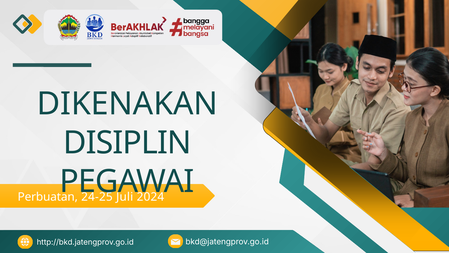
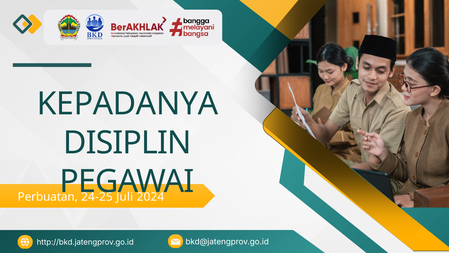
DIKENAKAN: DIKENAKAN -> KEPADANYA
